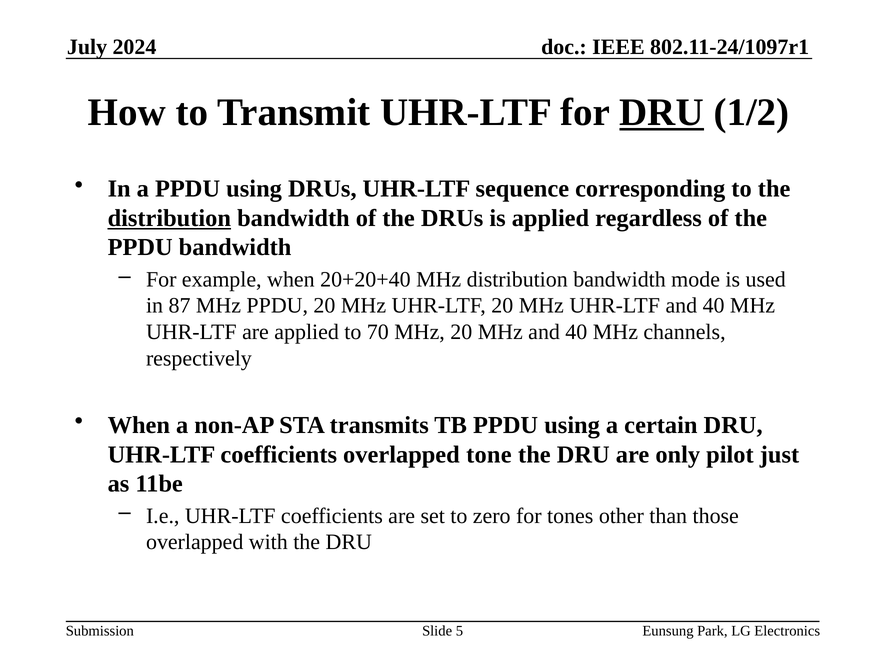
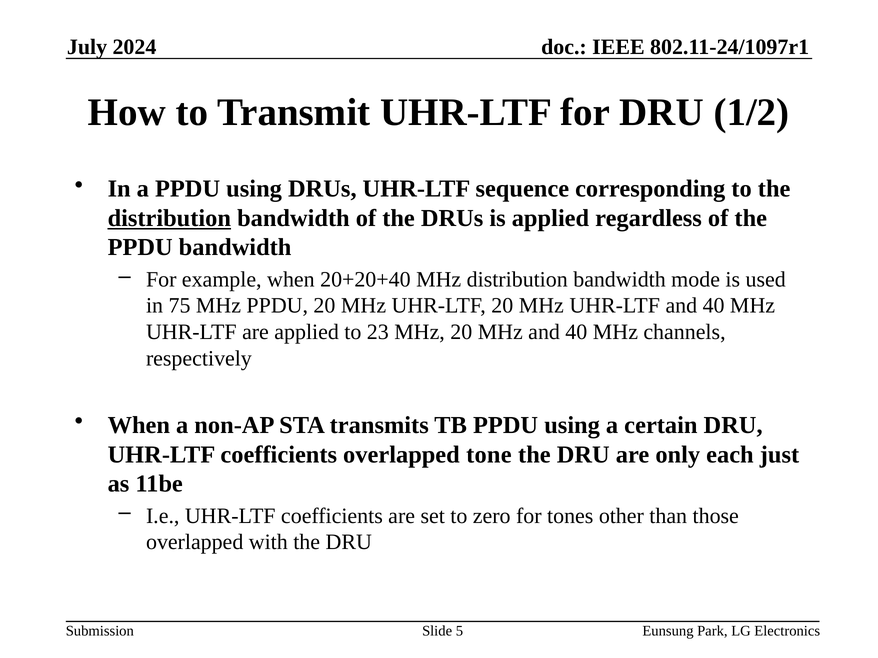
DRU at (662, 112) underline: present -> none
87: 87 -> 75
70: 70 -> 23
pilot: pilot -> each
